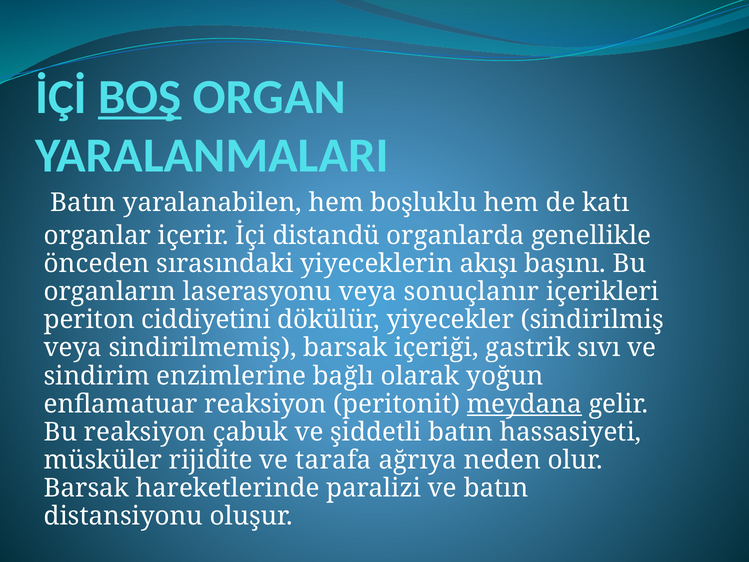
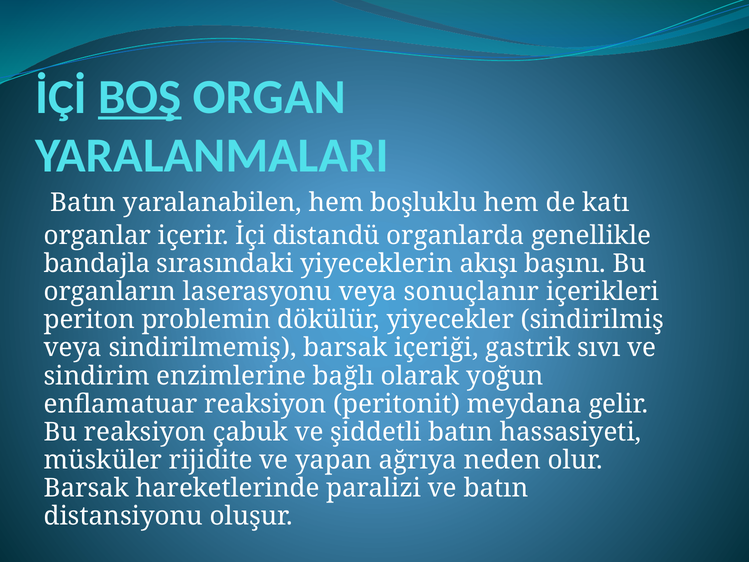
önceden: önceden -> bandajla
ciddiyetini: ciddiyetini -> problemin
meydana underline: present -> none
tarafa: tarafa -> yapan
